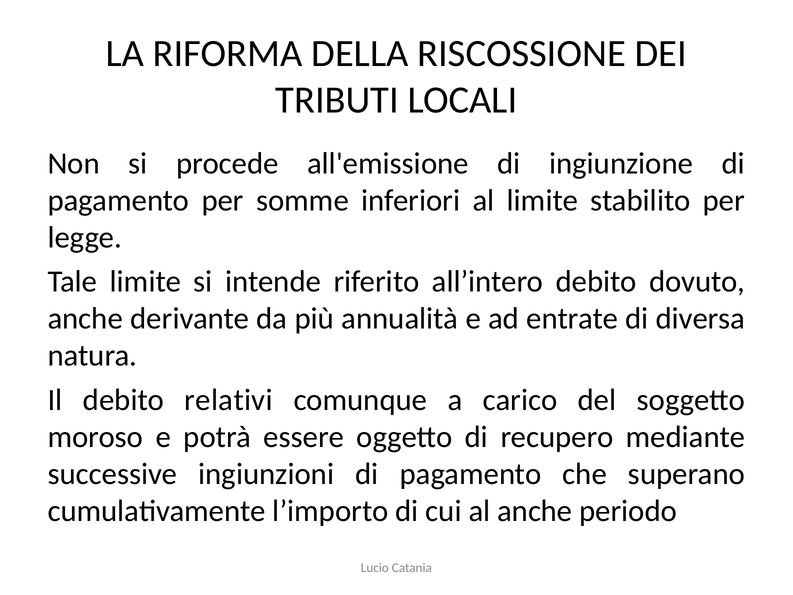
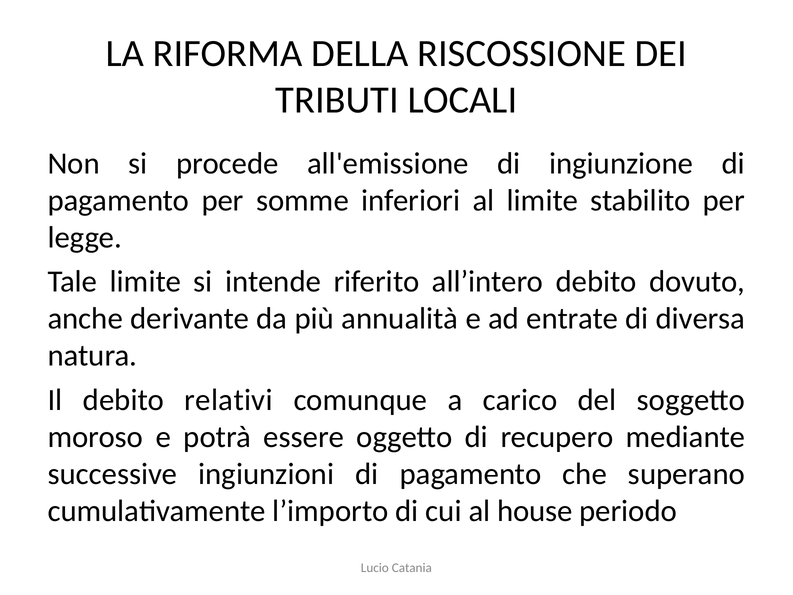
al anche: anche -> house
